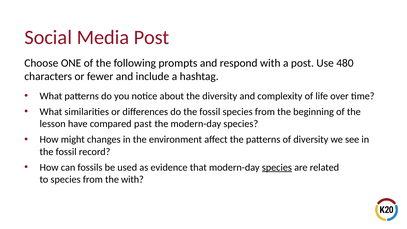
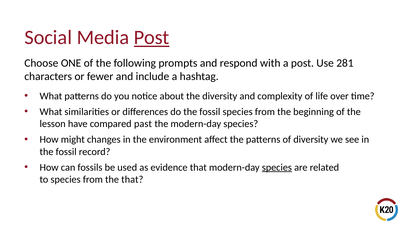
Post at (152, 38) underline: none -> present
480: 480 -> 281
the with: with -> that
